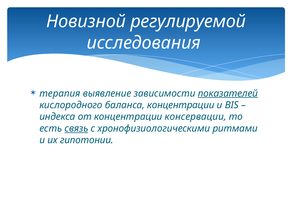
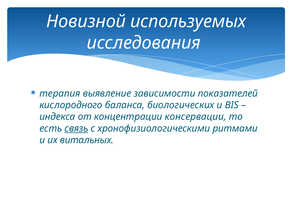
регулируемой: регулируемой -> используемых
показателей underline: present -> none
баланса концентрации: концентрации -> биологических
гипотонии: гипотонии -> витальных
